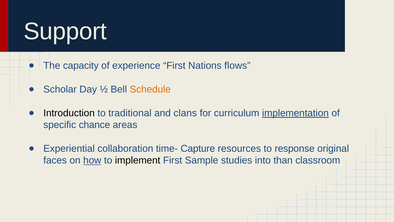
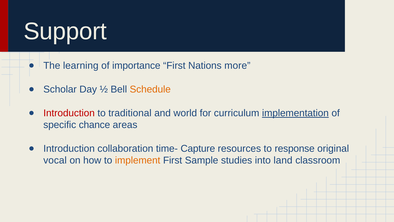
capacity: capacity -> learning
experience: experience -> importance
flows: flows -> more
Introduction at (69, 113) colour: black -> red
clans: clans -> world
Experiential at (69, 148): Experiential -> Introduction
faces: faces -> vocal
how underline: present -> none
implement colour: black -> orange
than: than -> land
